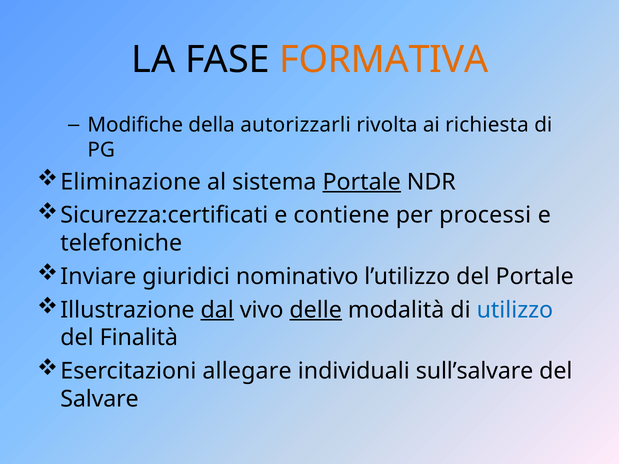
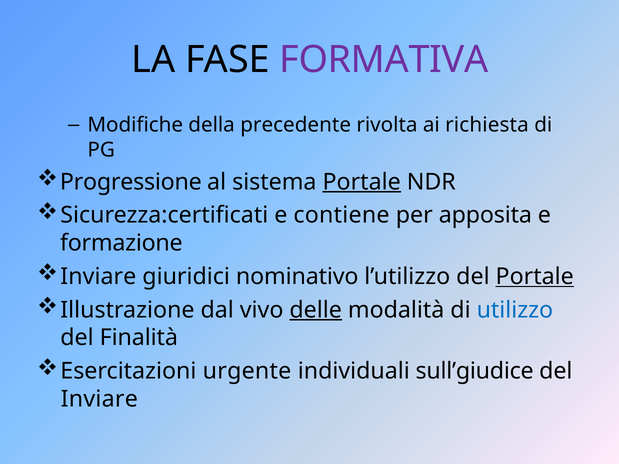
FORMATIVA colour: orange -> purple
autorizzarli: autorizzarli -> precedente
Eliminazione: Eliminazione -> Progressione
processi: processi -> apposita
telefoniche: telefoniche -> formazione
Portale at (535, 277) underline: none -> present
dal underline: present -> none
allegare: allegare -> urgente
sull’salvare: sull’salvare -> sull’giudice
Salvare at (100, 399): Salvare -> Inviare
